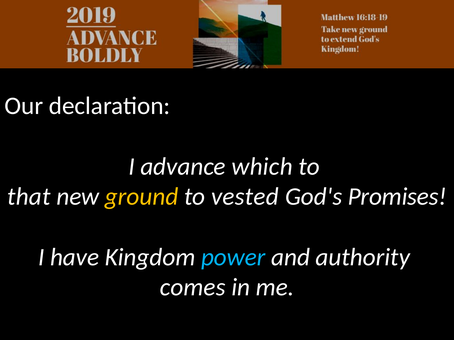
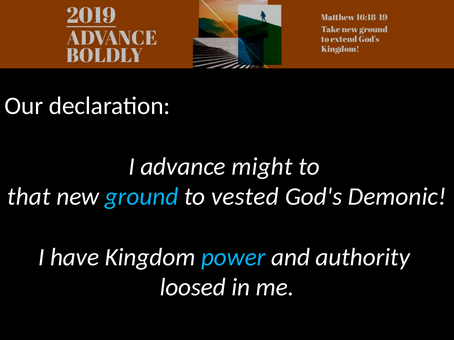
which: which -> might
ground colour: yellow -> light blue
Promises: Promises -> Demonic
comes: comes -> loosed
